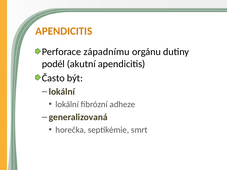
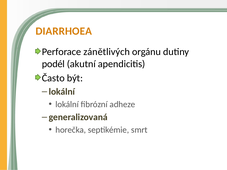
APENDICITIS at (64, 31): APENDICITIS -> DIARRHOEA
západnímu: západnímu -> zánětlivých
